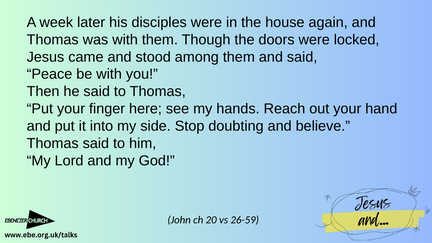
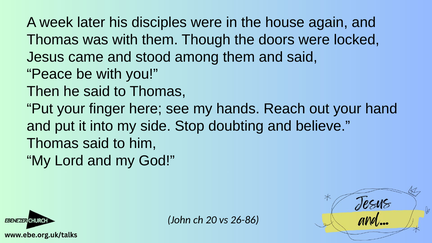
26-59: 26-59 -> 26-86
